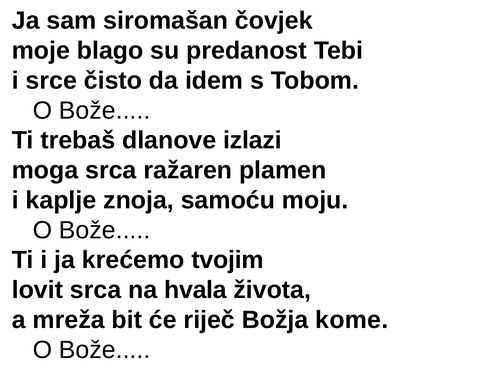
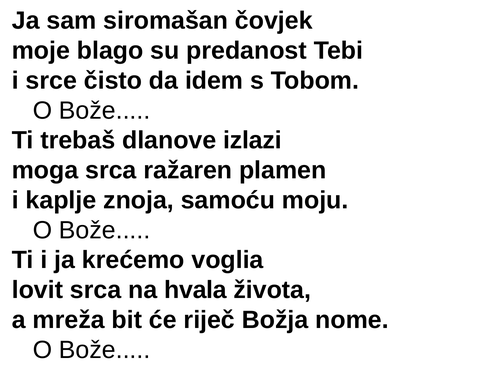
tvojim: tvojim -> voglia
kome: kome -> nome
